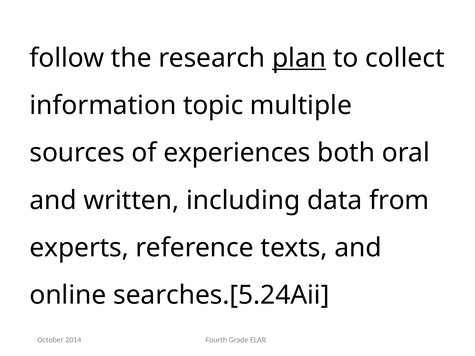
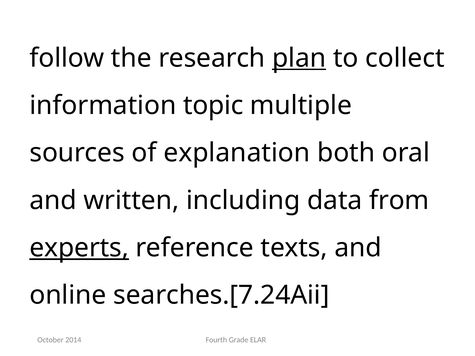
experiences: experiences -> explanation
experts underline: none -> present
searches.[5.24Aii: searches.[5.24Aii -> searches.[7.24Aii
